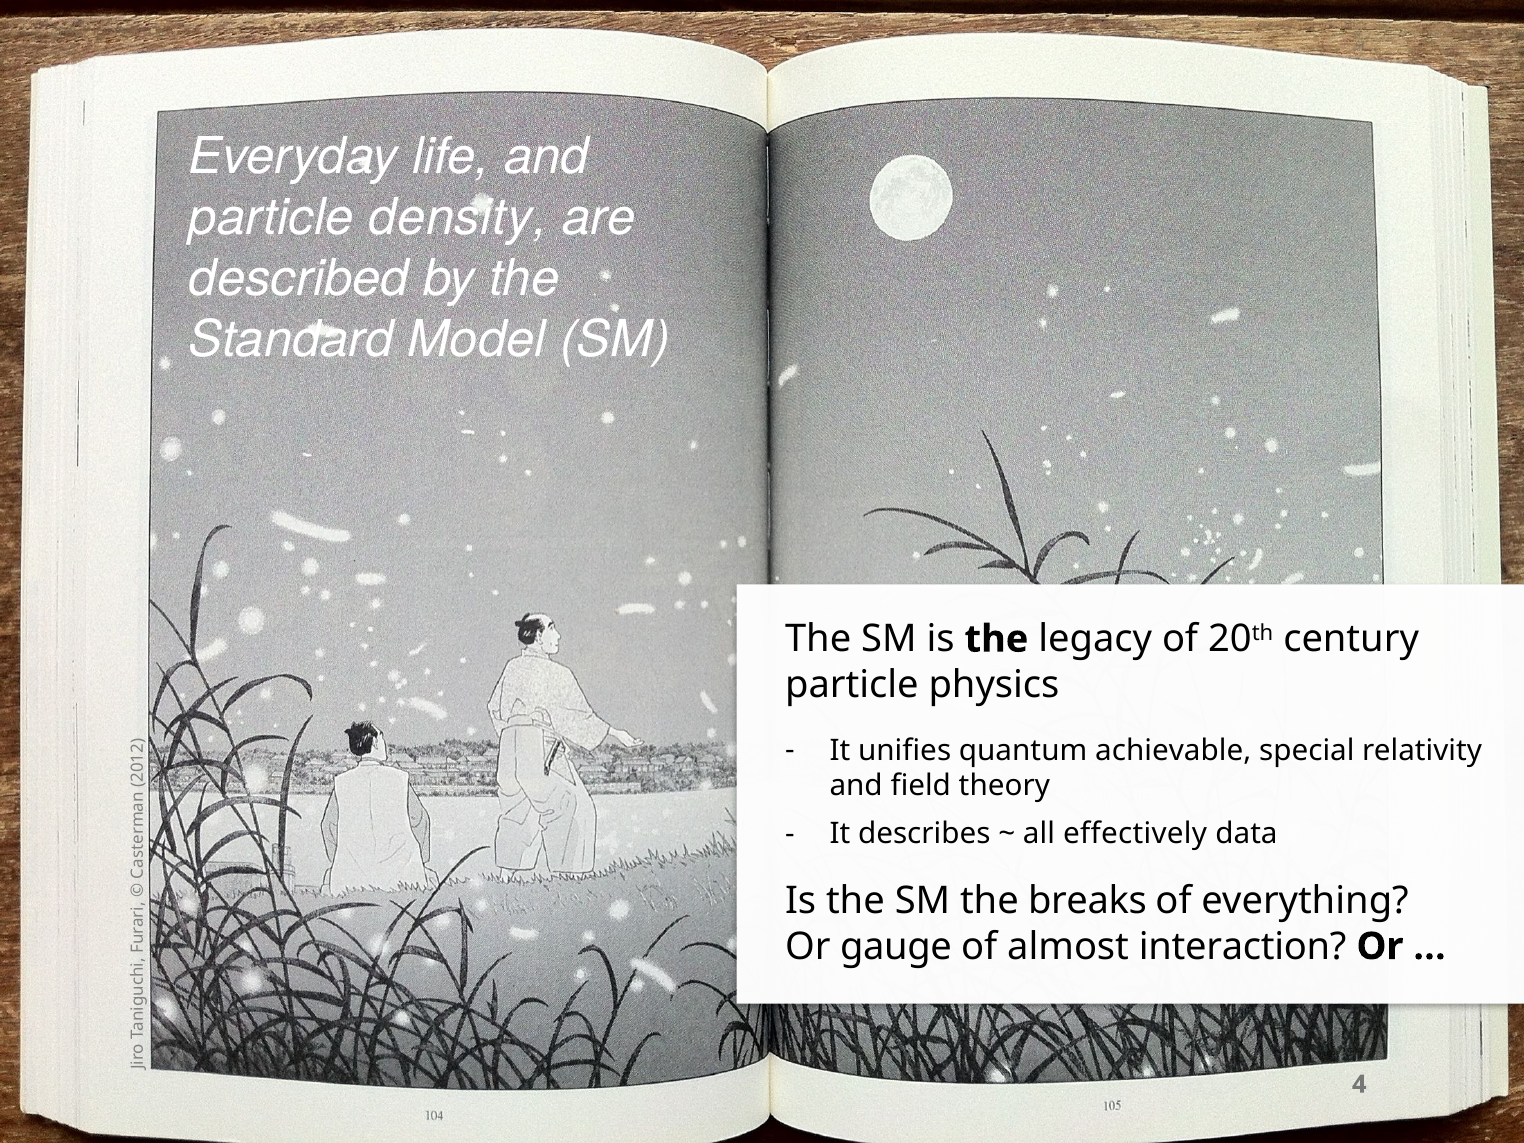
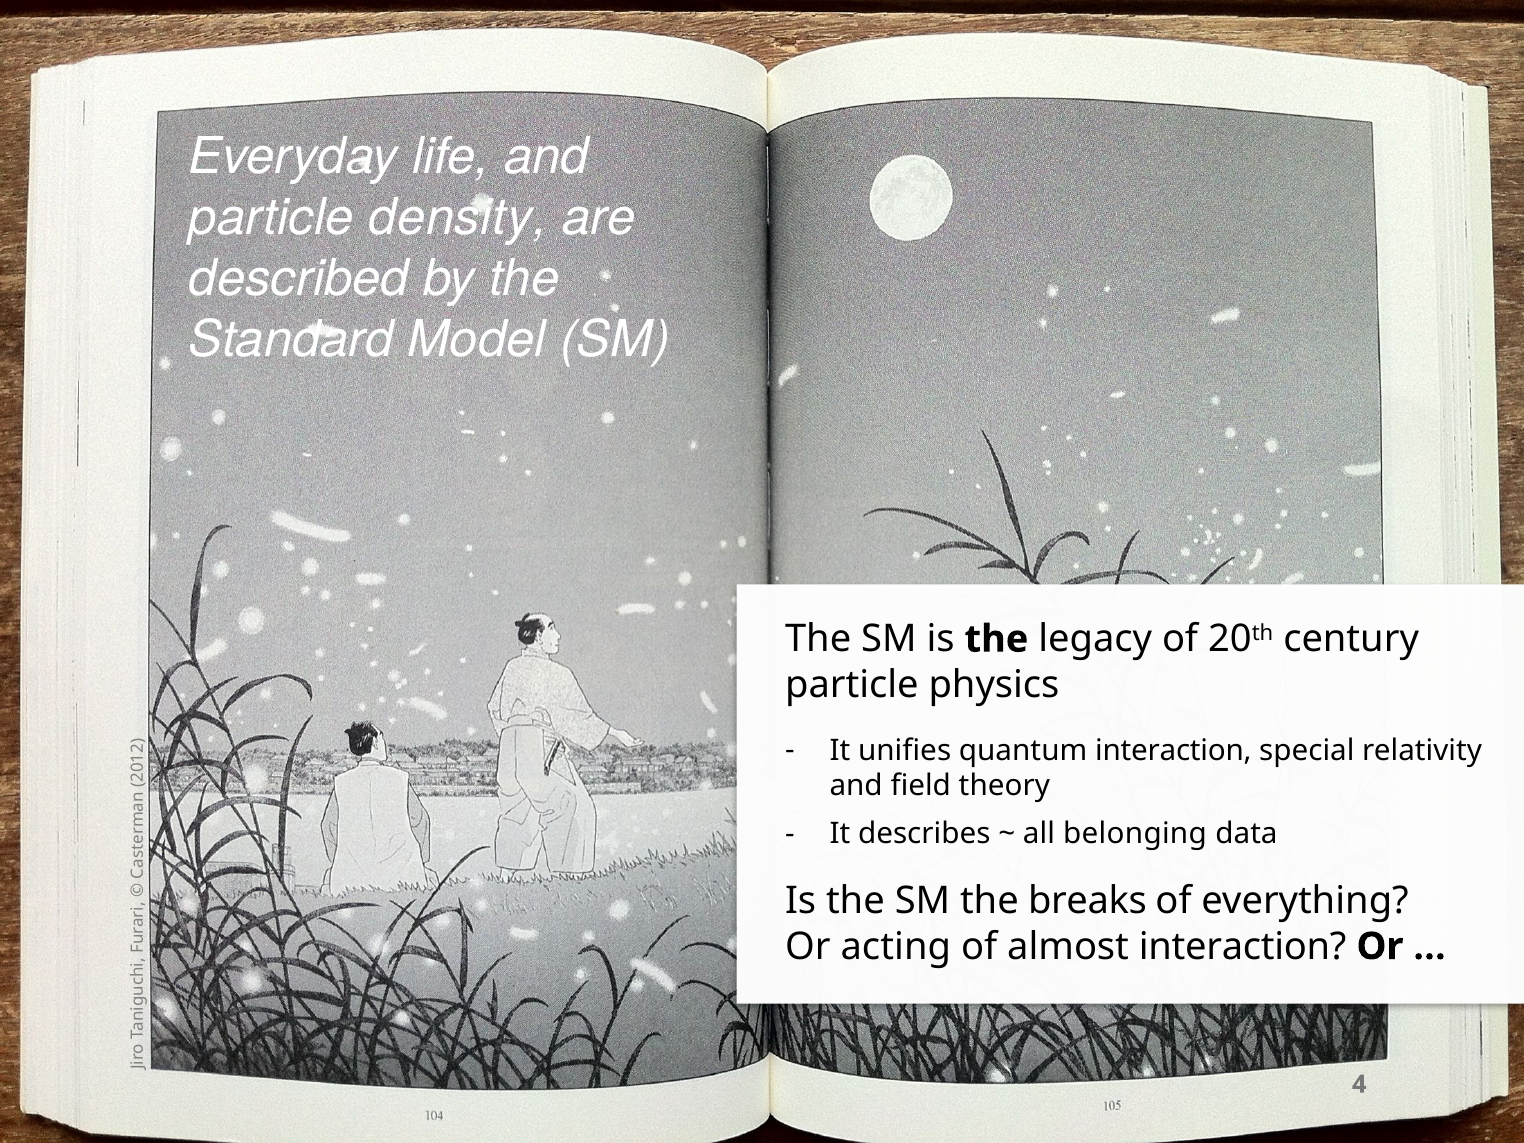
quantum achievable: achievable -> interaction
effectively: effectively -> belonging
gauge: gauge -> acting
